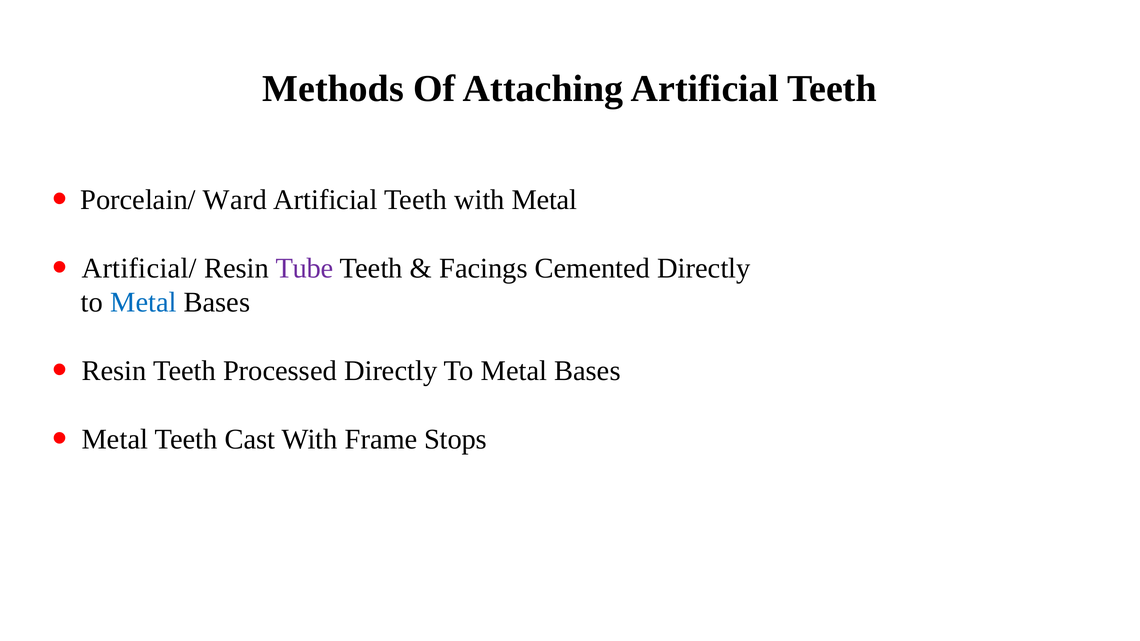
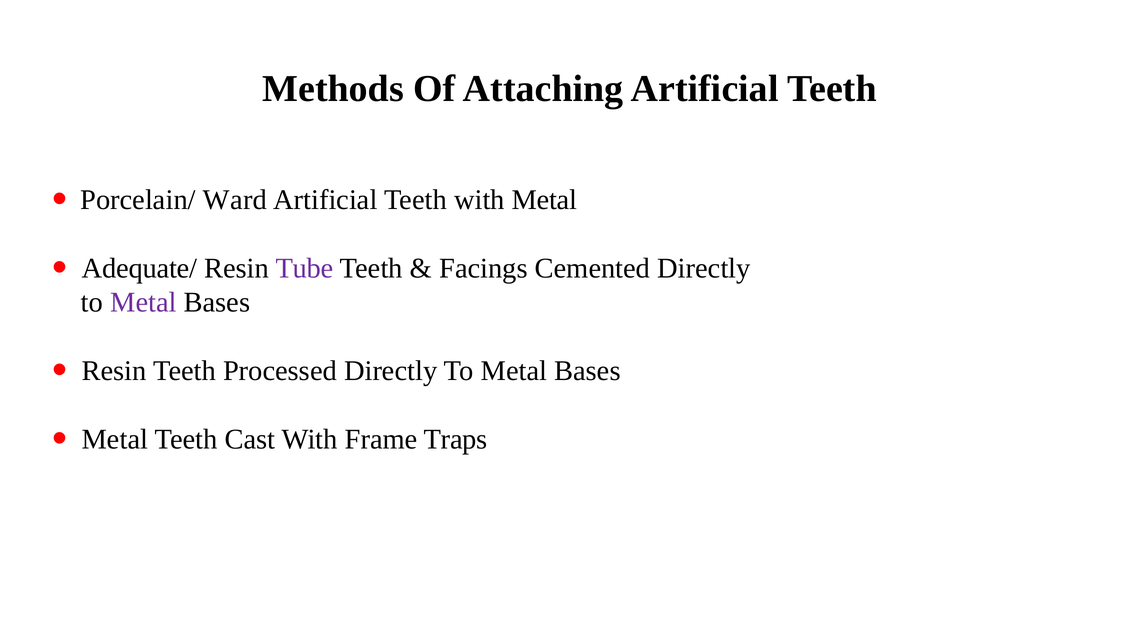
Artificial/: Artificial/ -> Adequate/
Metal at (143, 303) colour: blue -> purple
Stops: Stops -> Traps
